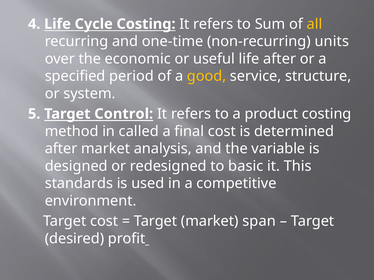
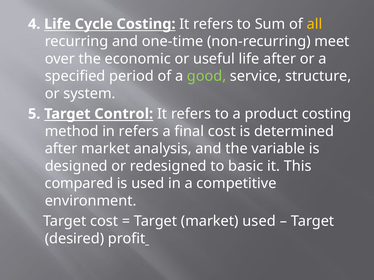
units: units -> meet
good colour: yellow -> light green
in called: called -> refers
standards: standards -> compared
market span: span -> used
